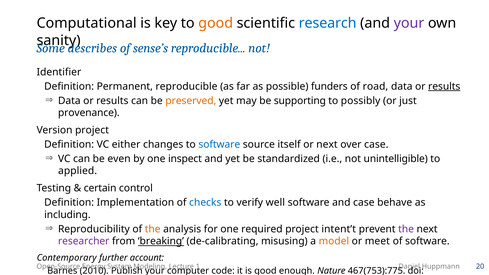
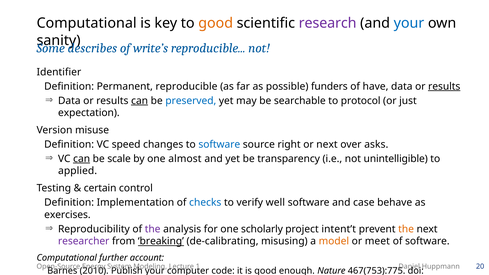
research colour: blue -> purple
your at (409, 23) colour: purple -> blue
sense’s: sense’s -> write’s
of road: road -> have
can at (140, 101) underline: none -> present
preserved colour: orange -> blue
supporting: supporting -> searchable
possibly: possibly -> protocol
provenance: provenance -> expectation
Version project: project -> misuse
either: either -> speed
itself: itself -> right
over case: case -> asks
can at (82, 159) underline: none -> present
even: even -> scale
inspect: inspect -> almost
standardized: standardized -> transparency
including: including -> exercises
the at (153, 229) colour: orange -> purple
required: required -> scholarly
the at (406, 229) colour: purple -> orange
Contemporary at (67, 258): Contemporary -> Computational
